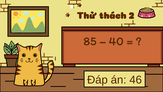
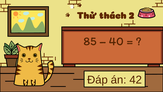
46: 46 -> 42
